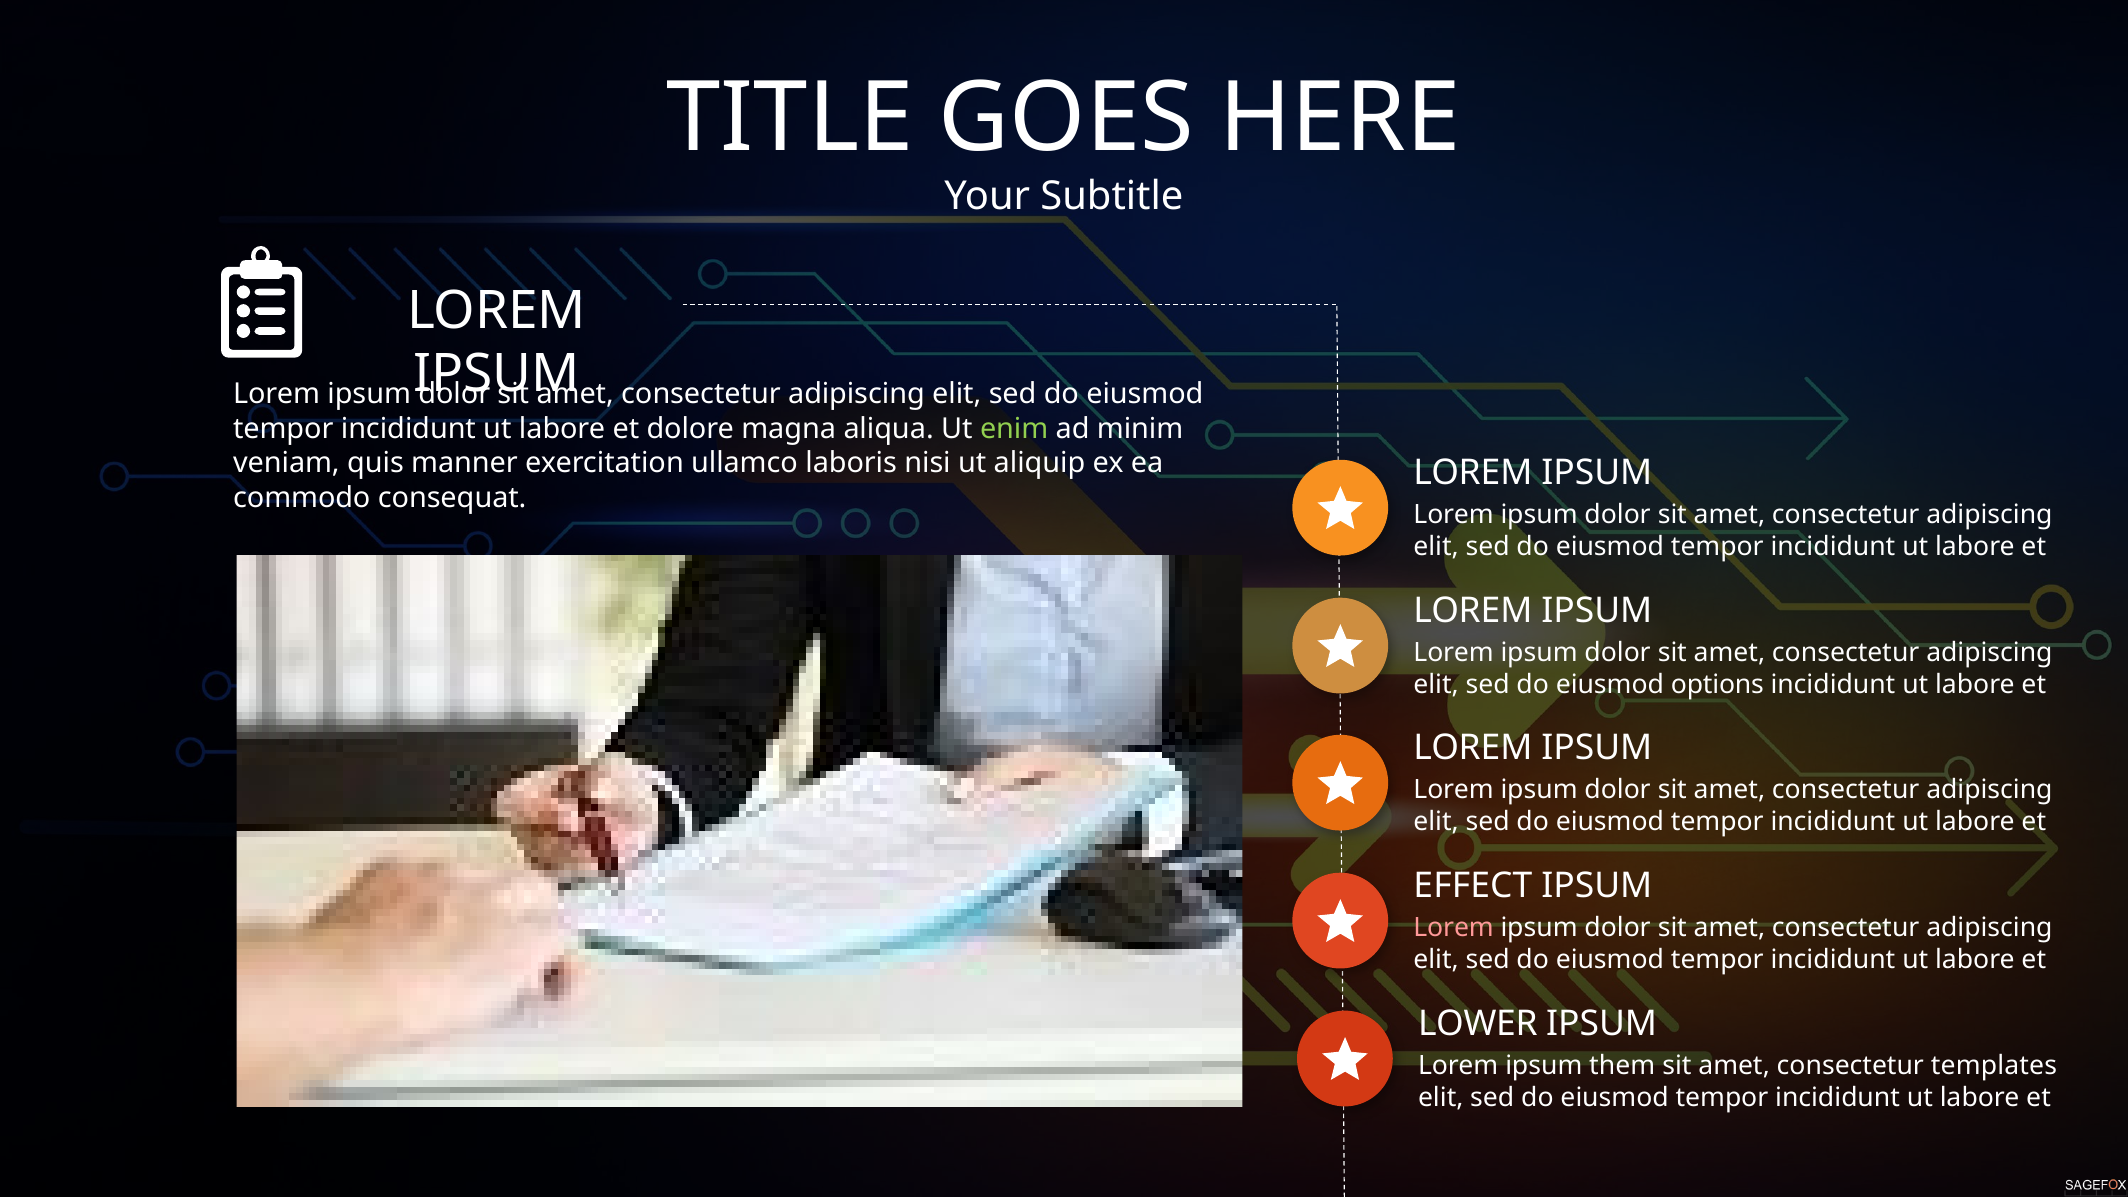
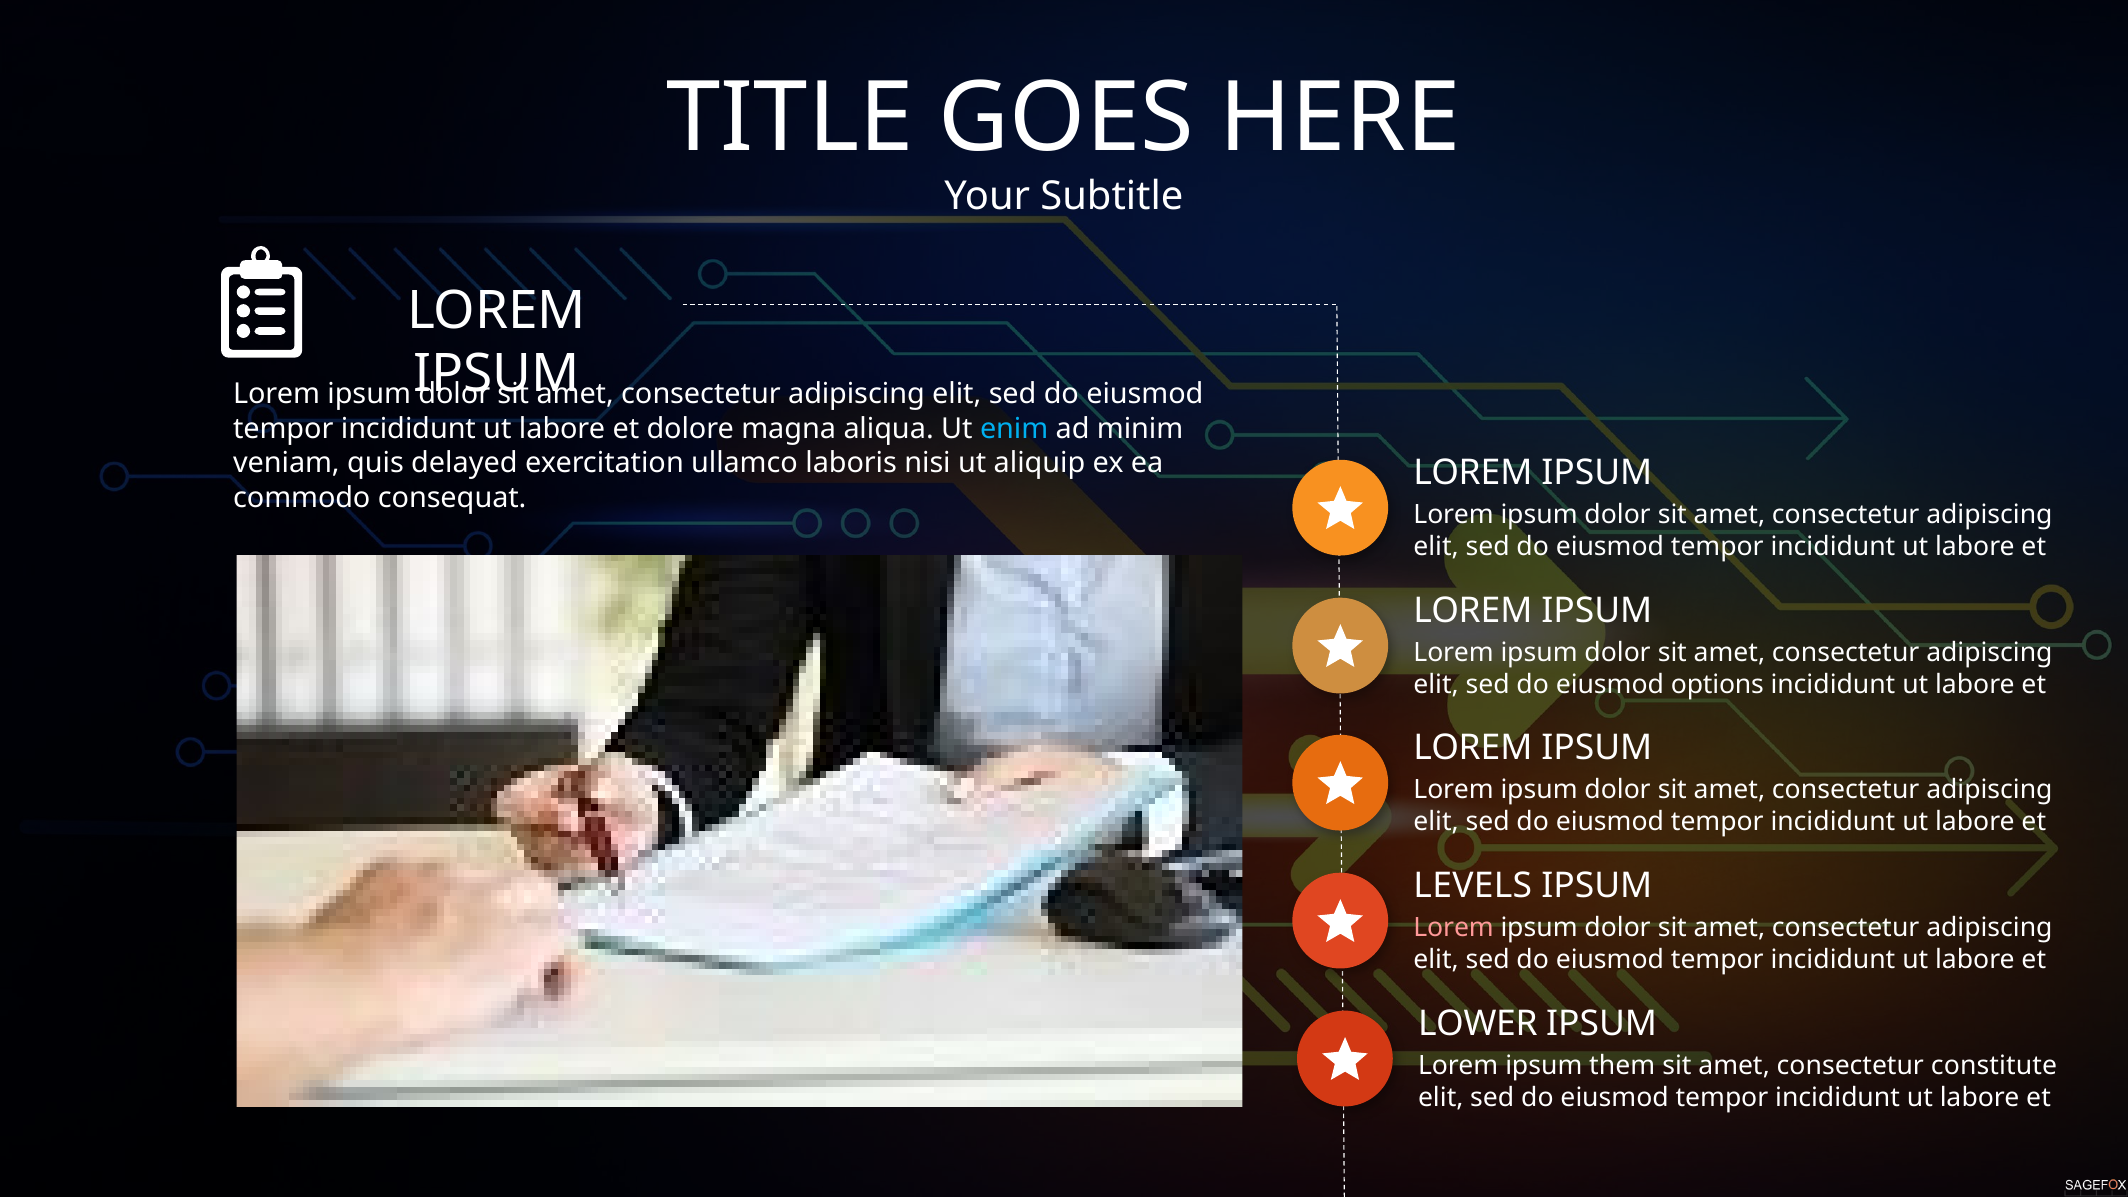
enim colour: light green -> light blue
manner: manner -> delayed
EFFECT: EFFECT -> LEVELS
templates: templates -> constitute
